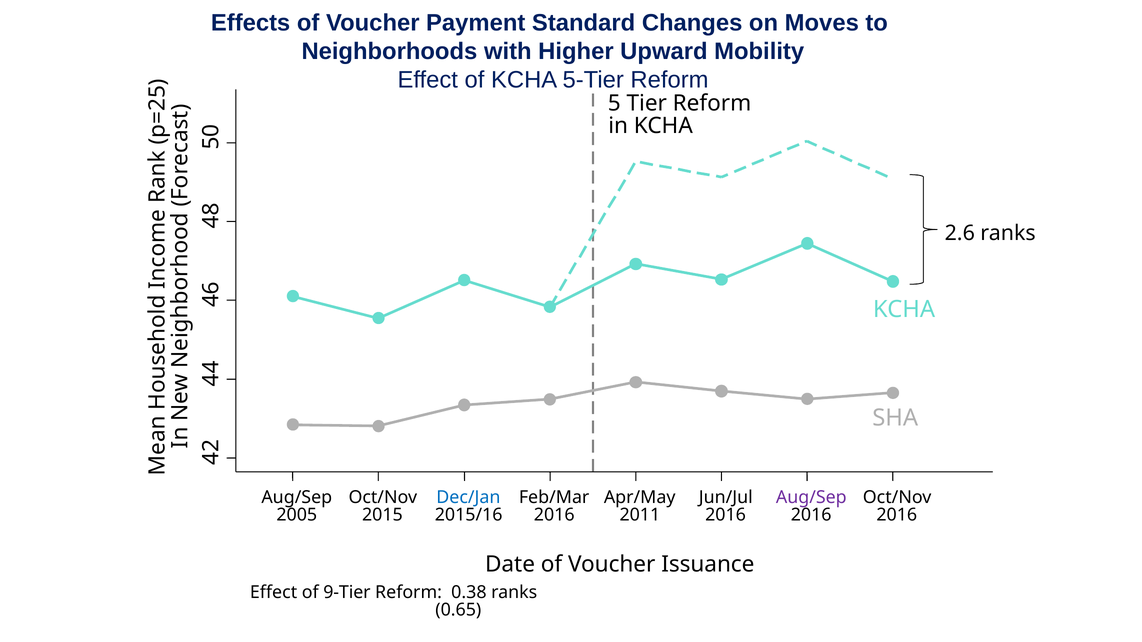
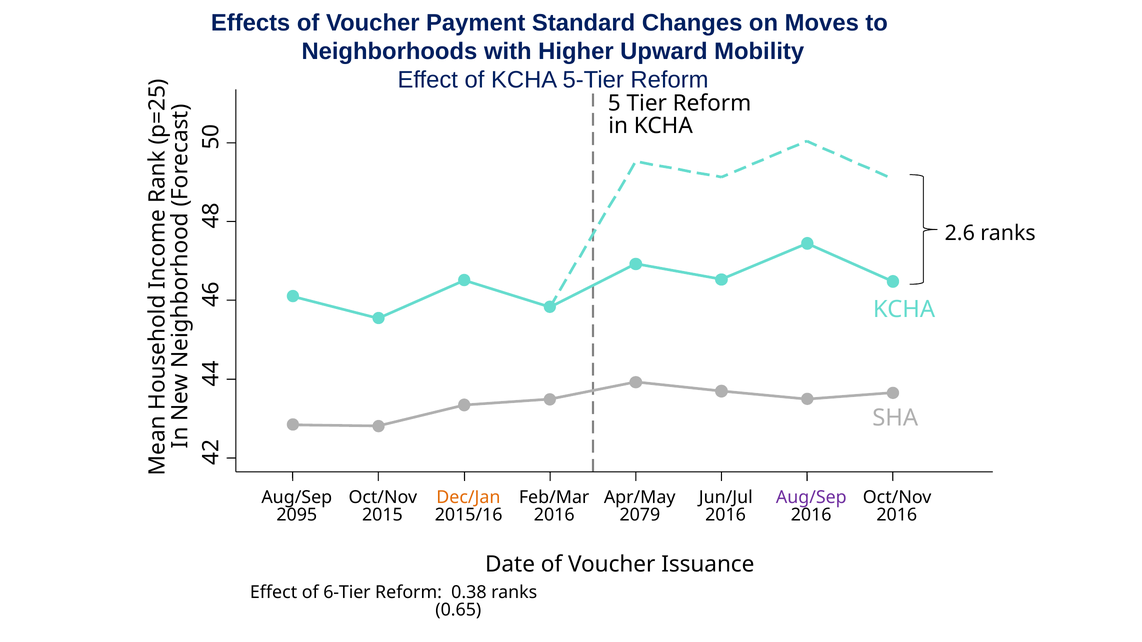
Dec/Jan colour: blue -> orange
2005: 2005 -> 2095
2011: 2011 -> 2079
9-Tier: 9-Tier -> 6-Tier
